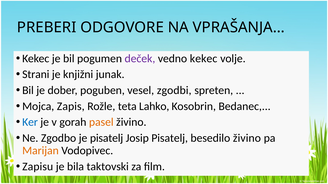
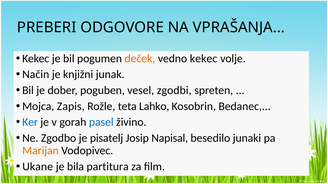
deček colour: purple -> orange
Strani: Strani -> Način
pasel colour: orange -> blue
Josip Pisatelj: Pisatelj -> Napisal
besedilo živino: živino -> junaki
Zapisu: Zapisu -> Ukane
taktovski: taktovski -> partitura
